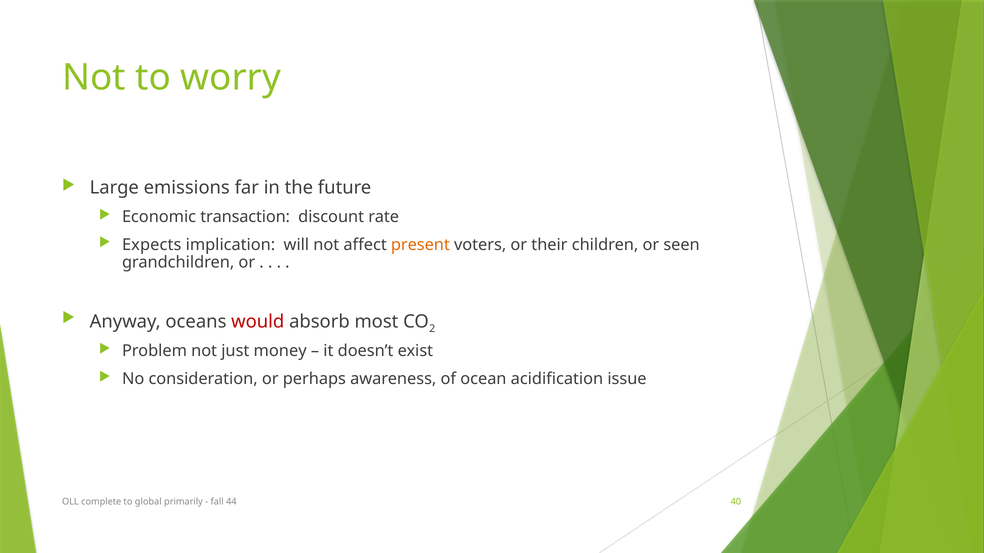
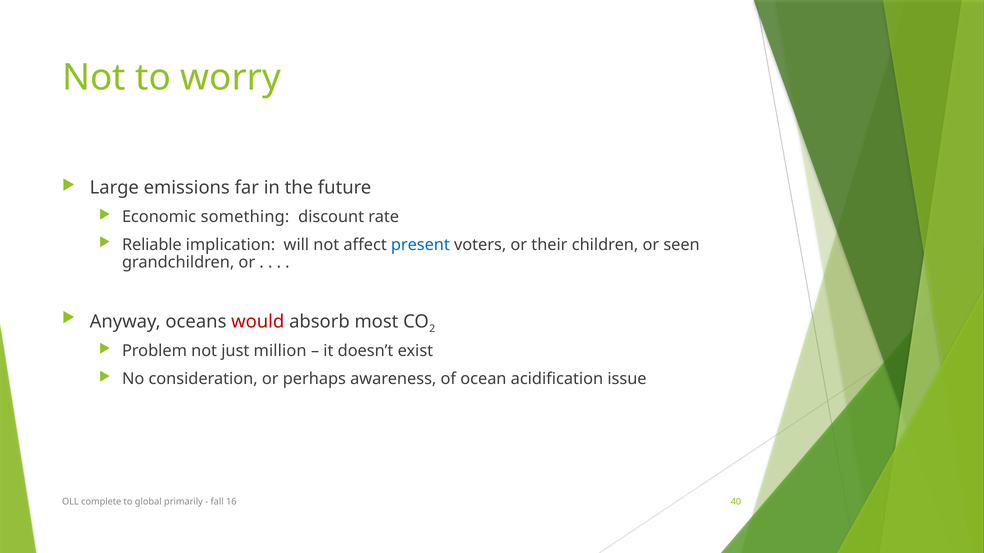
transaction: transaction -> something
Expects: Expects -> Reliable
present colour: orange -> blue
money: money -> million
44: 44 -> 16
